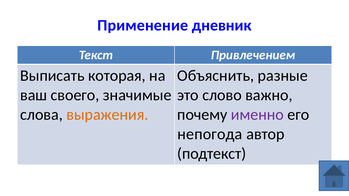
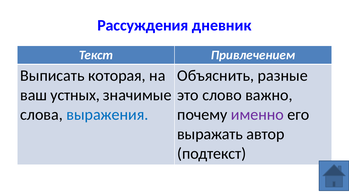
Применение: Применение -> Рассуждения
своего: своего -> устных
выражения colour: orange -> blue
непогода: непогода -> выражать
